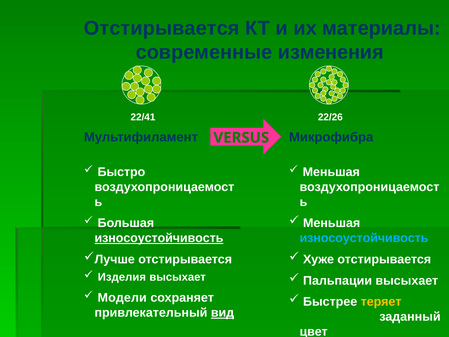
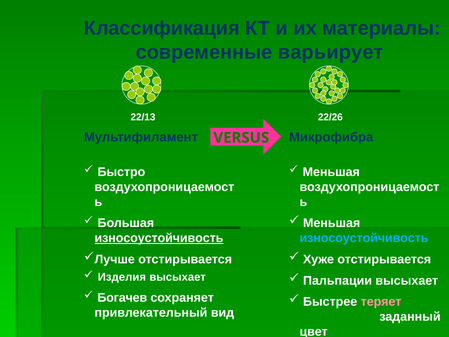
Отстирывается at (162, 28): Отстирывается -> Классификация
изменения: изменения -> варьирует
22/41: 22/41 -> 22/13
Модели: Модели -> Богачев
теряет colour: yellow -> pink
вид underline: present -> none
